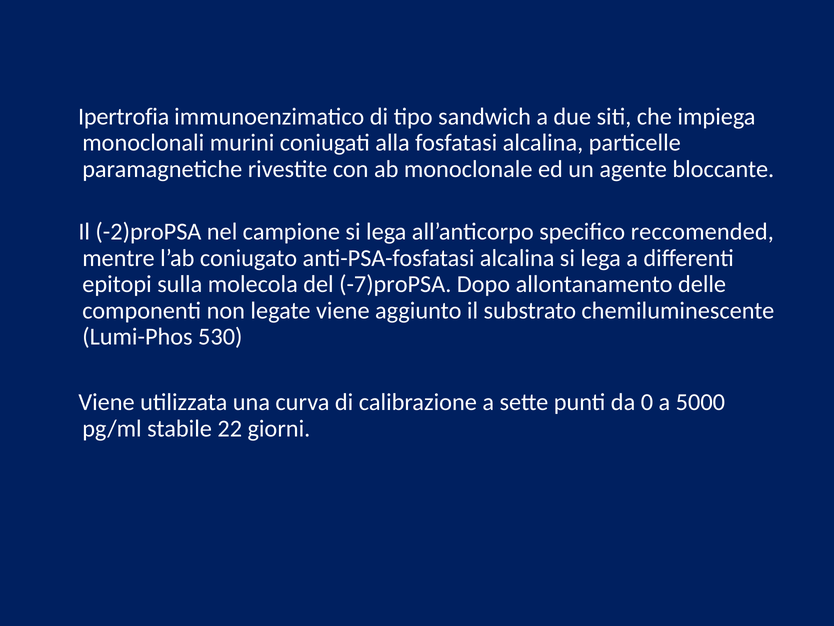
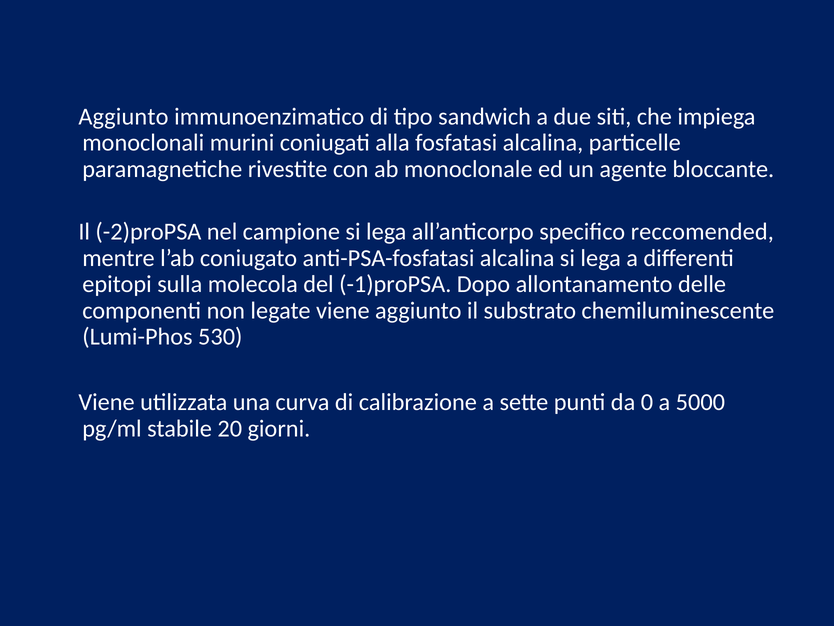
Ipertrofia at (124, 116): Ipertrofia -> Aggiunto
-7)proPSA: -7)proPSA -> -1)proPSA
22: 22 -> 20
